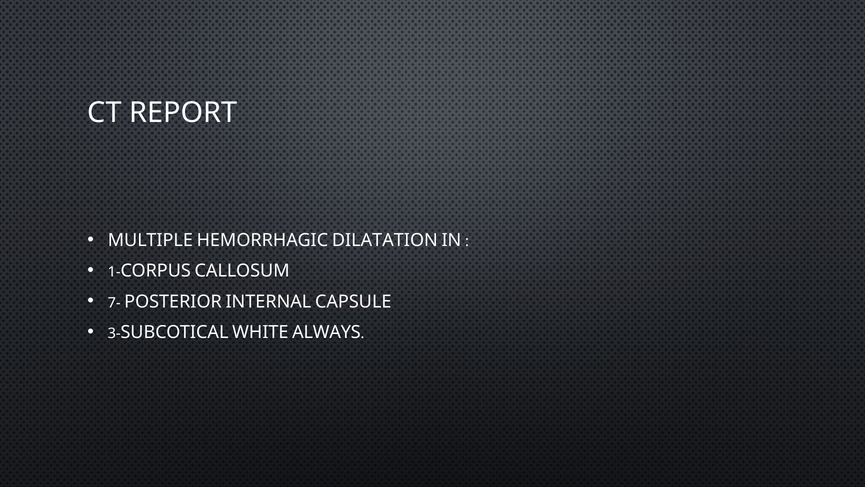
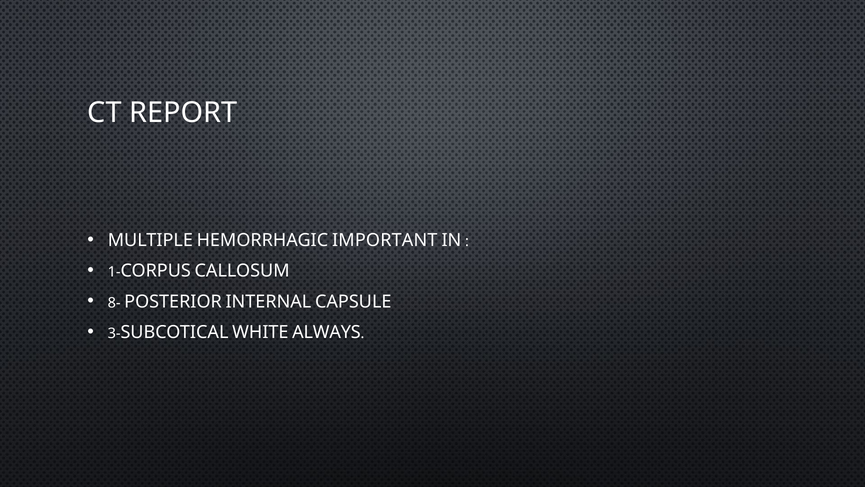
DILATATION: DILATATION -> IMPORTANT
7-: 7- -> 8-
